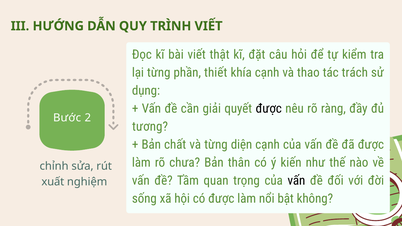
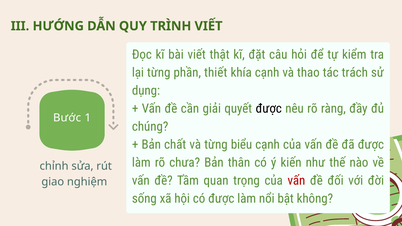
2: 2 -> 1
tương: tương -> chúng
diện: diện -> biểu
vấn at (296, 181) colour: black -> red
xuất: xuất -> giao
